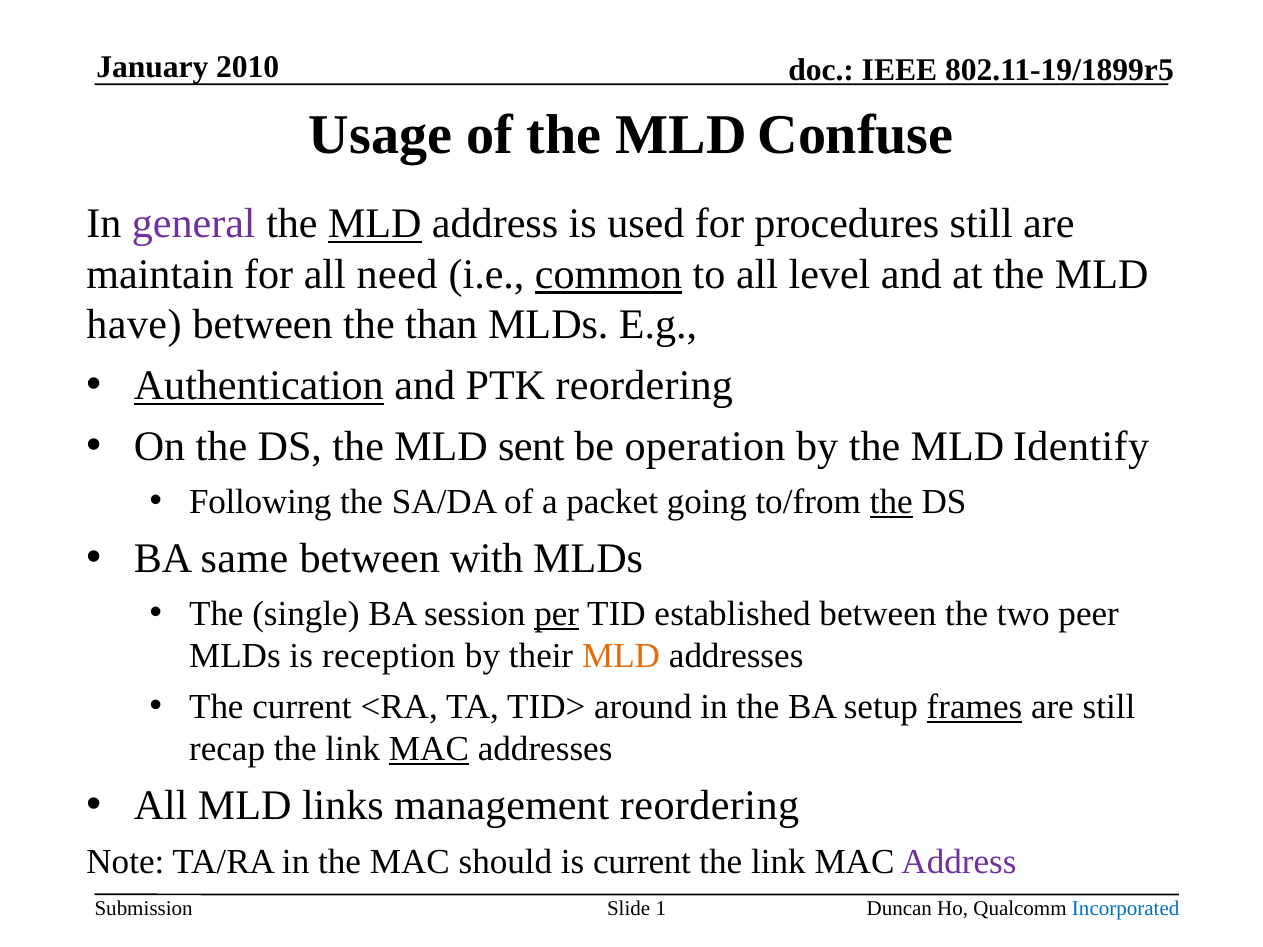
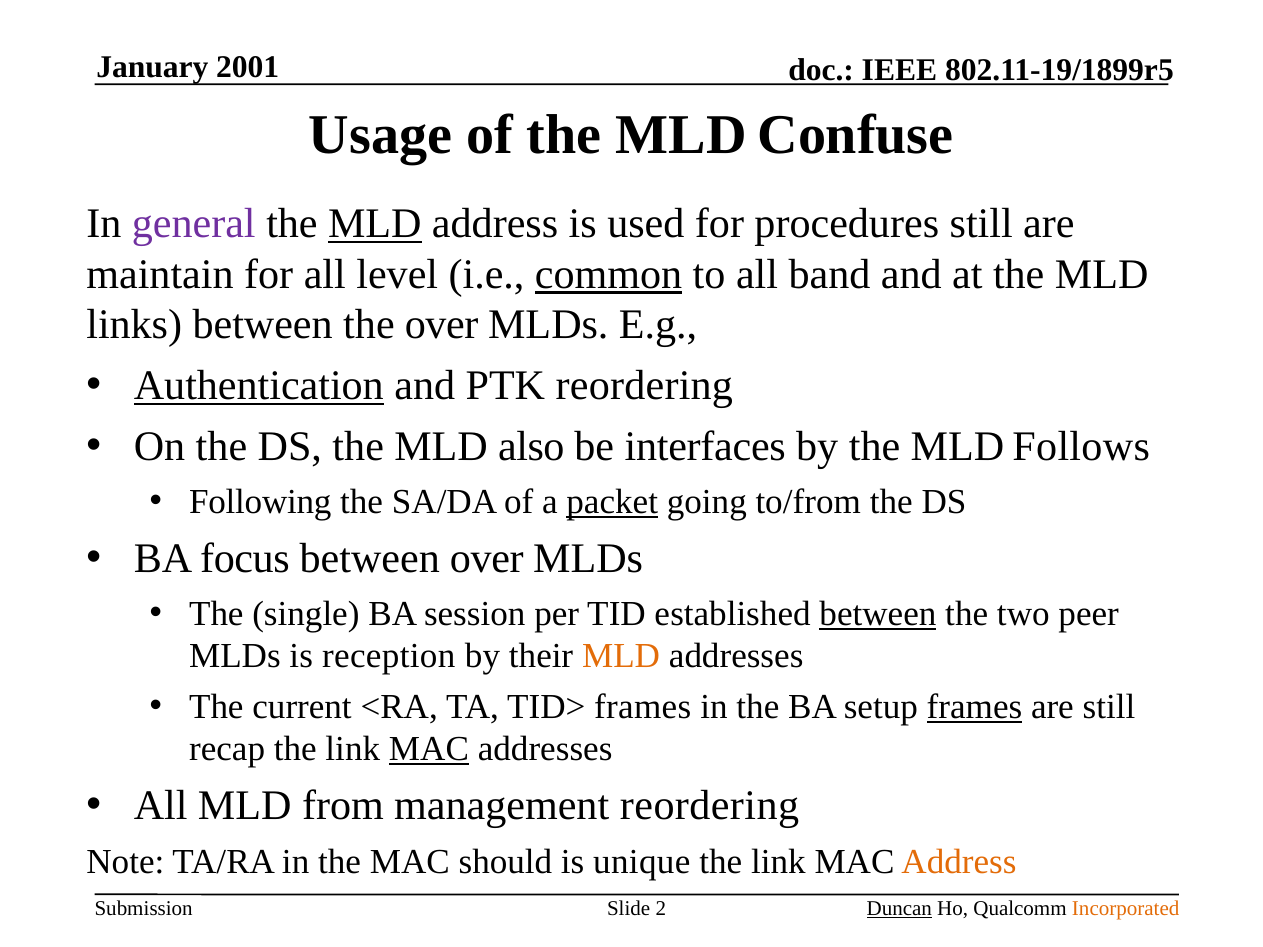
2010: 2010 -> 2001
need: need -> level
level: level -> band
have: have -> links
the than: than -> over
sent: sent -> also
operation: operation -> interfaces
Identify: Identify -> Follows
packet underline: none -> present
the at (891, 502) underline: present -> none
same: same -> focus
between with: with -> over
per underline: present -> none
between at (878, 614) underline: none -> present
TID> around: around -> frames
links: links -> from
is current: current -> unique
Address at (959, 863) colour: purple -> orange
1: 1 -> 2
Duncan underline: none -> present
Incorporated colour: blue -> orange
